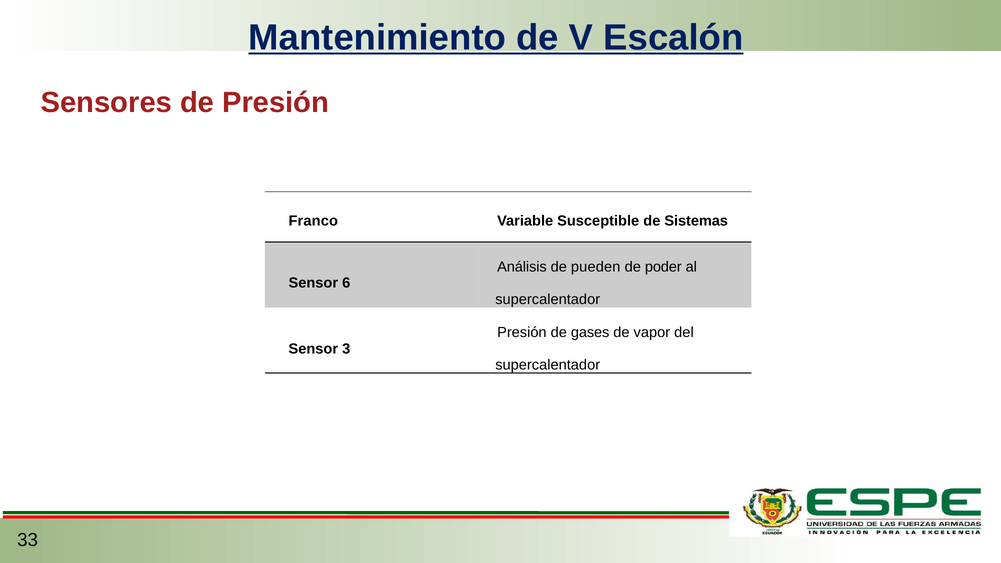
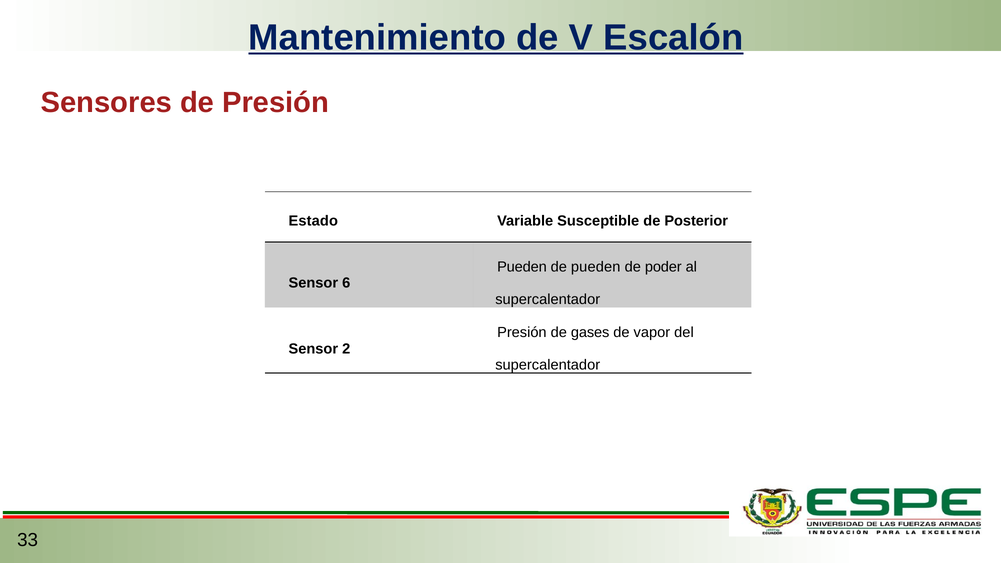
Franco: Franco -> Estado
Sistemas: Sistemas -> Posterior
Análisis at (522, 267): Análisis -> Pueden
3: 3 -> 2
